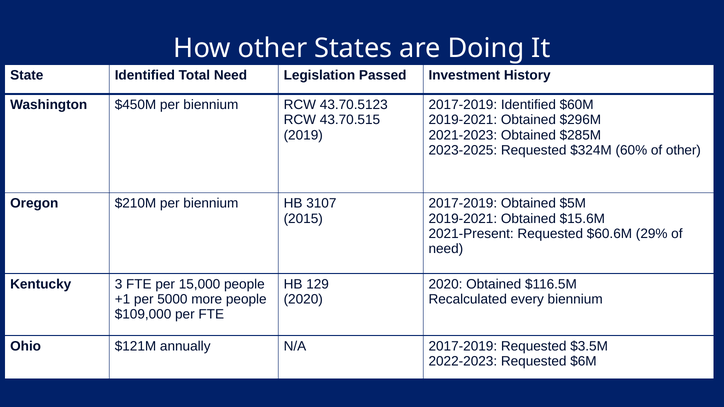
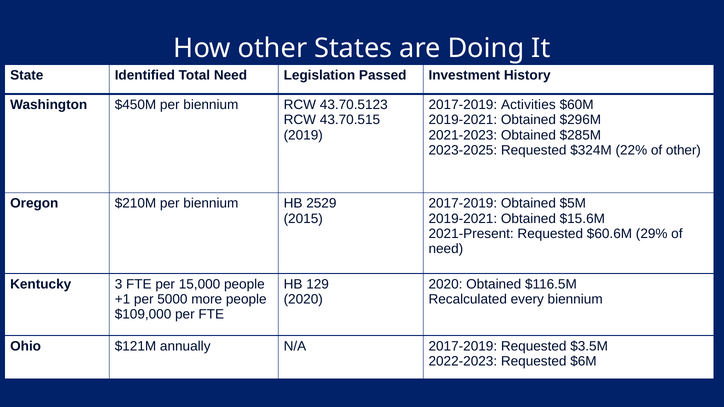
2017-2019 Identified: Identified -> Activities
60%: 60% -> 22%
3107: 3107 -> 2529
